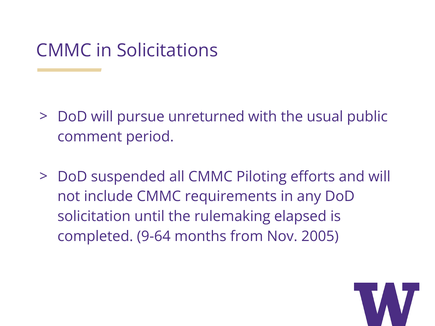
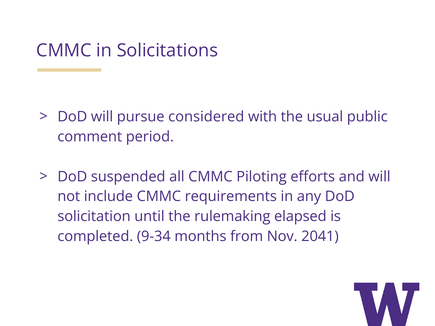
unreturned: unreturned -> considered
9-64: 9-64 -> 9-34
2005: 2005 -> 2041
